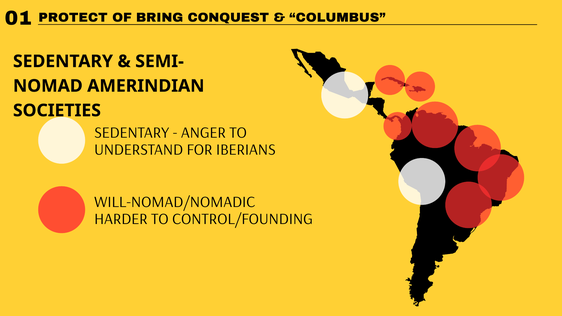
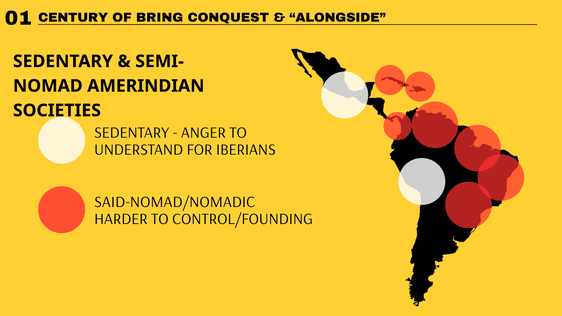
PROTECT: PROTECT -> CENTURY
COLUMBUS: COLUMBUS -> ALONGSIDE
WILL-NOMAD/NOMADIC: WILL-NOMAD/NOMADIC -> SAID-NOMAD/NOMADIC
